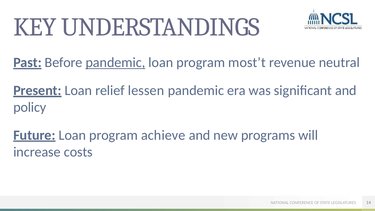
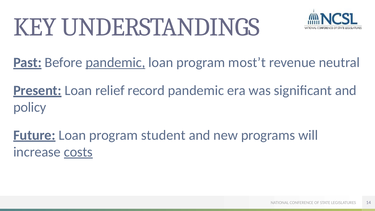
lessen: lessen -> record
achieve: achieve -> student
costs underline: none -> present
